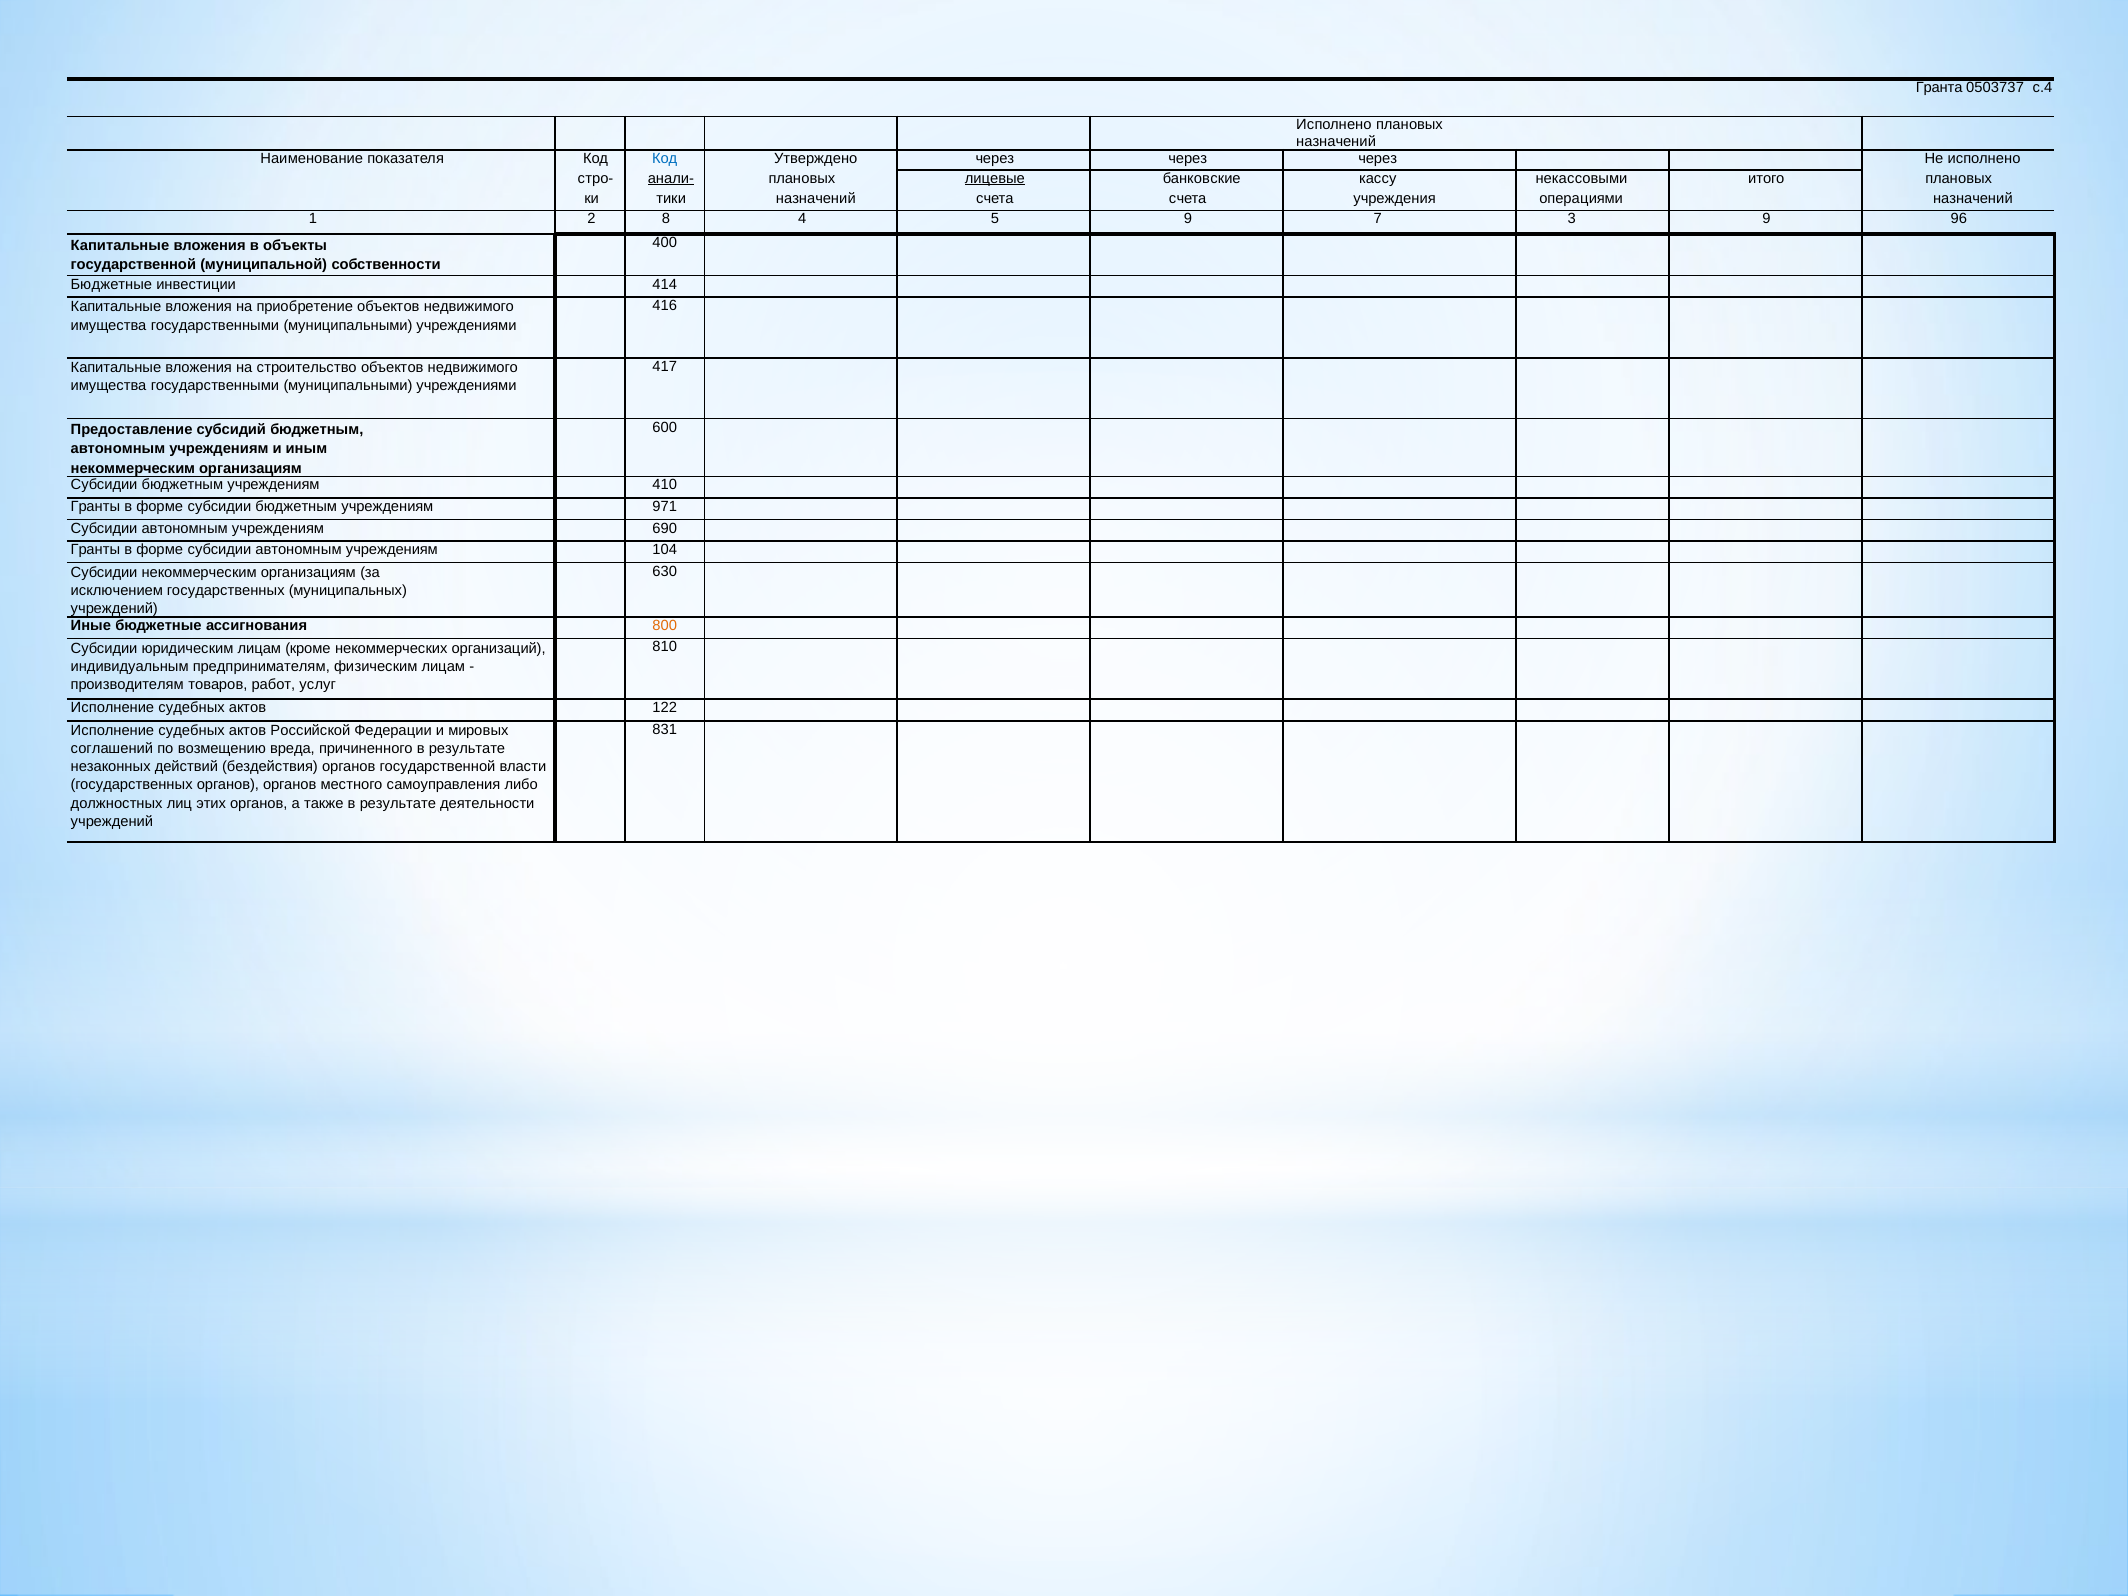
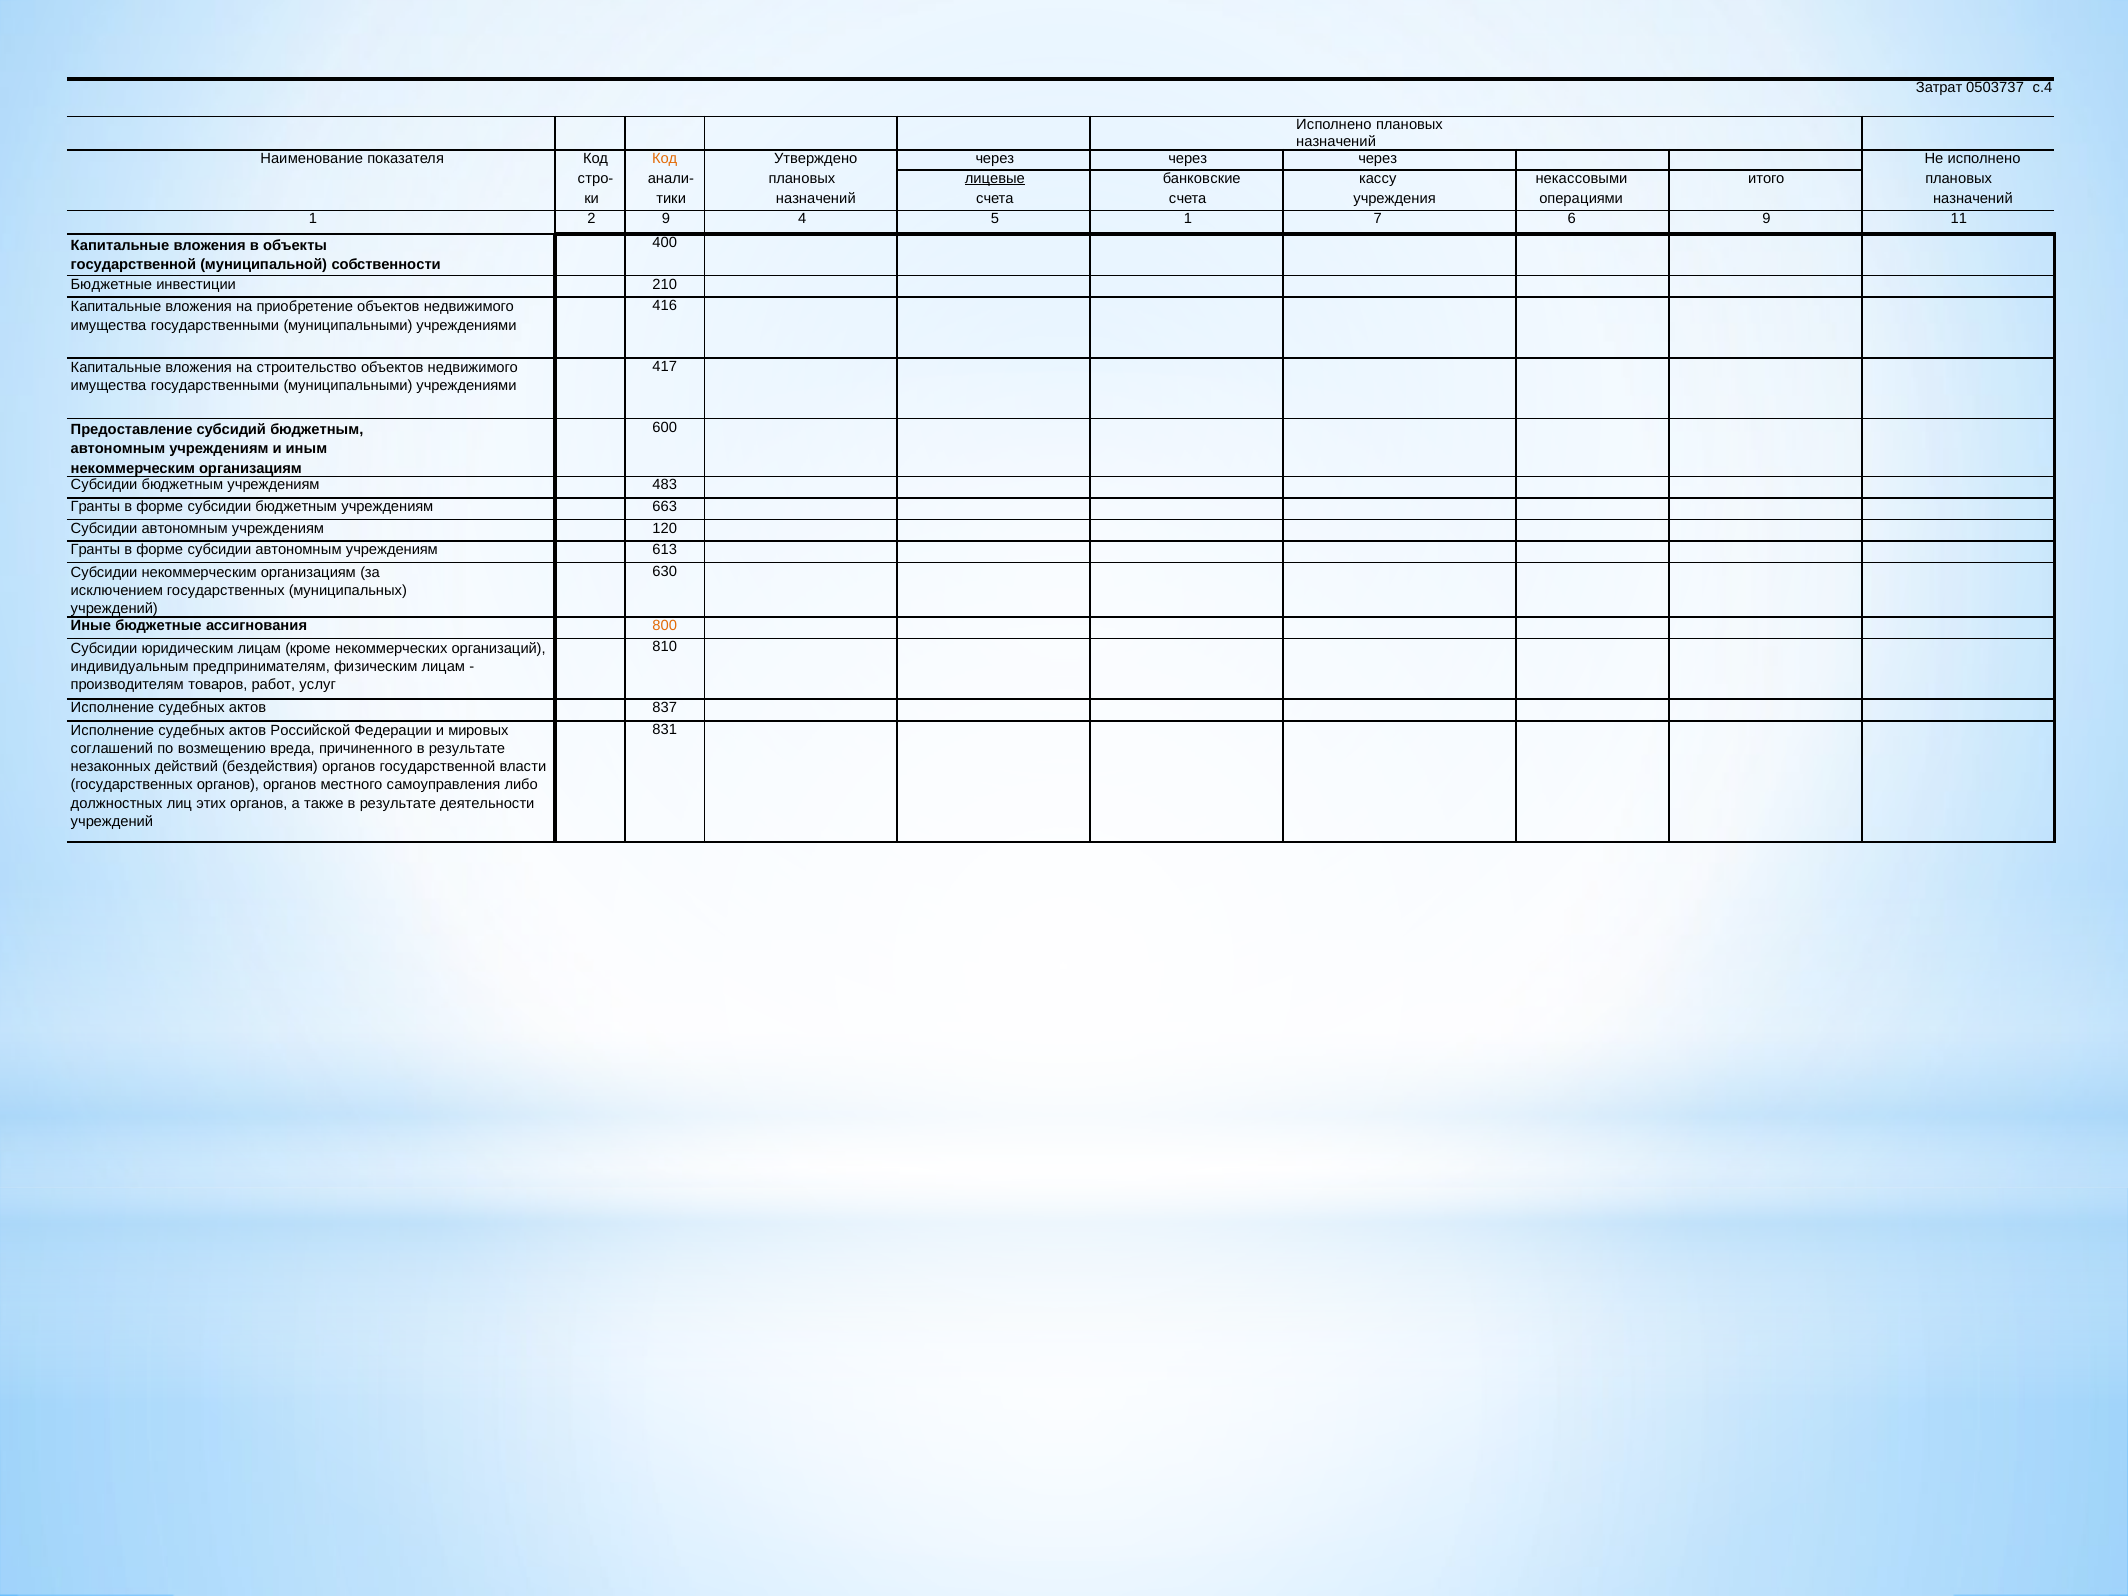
Гранта: Гранта -> Затрат
Код at (665, 159) colour: blue -> orange
анали- underline: present -> none
2 8: 8 -> 9
5 9: 9 -> 1
3: 3 -> 6
96: 96 -> 11
414: 414 -> 210
410: 410 -> 483
971: 971 -> 663
690: 690 -> 120
104: 104 -> 613
122: 122 -> 837
